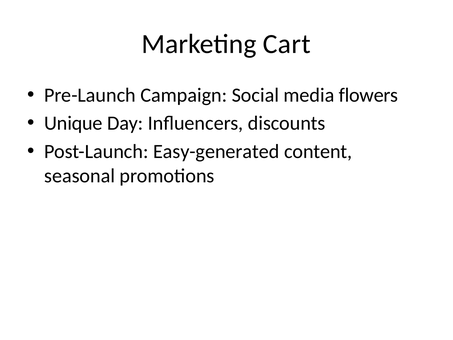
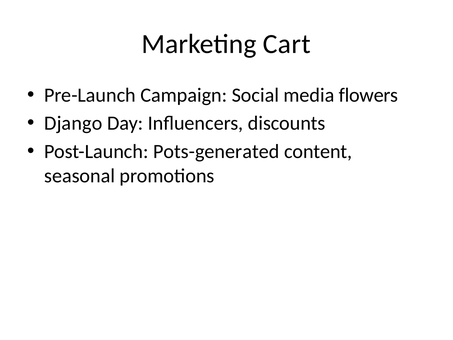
Unique: Unique -> Django
Easy-generated: Easy-generated -> Pots-generated
